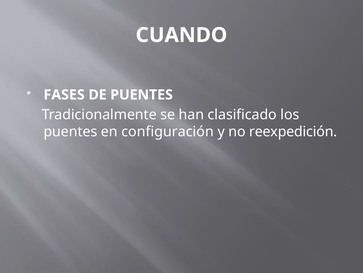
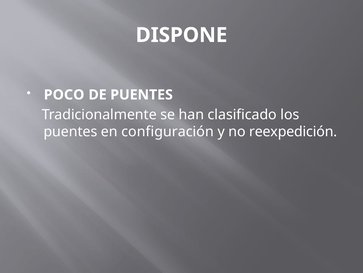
CUANDO: CUANDO -> DISPONE
FASES: FASES -> POCO
